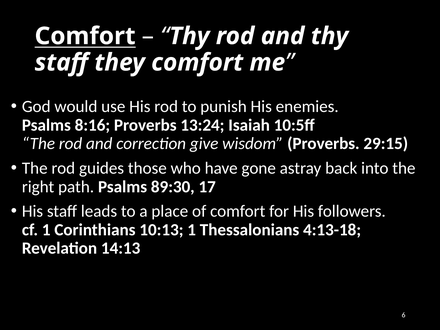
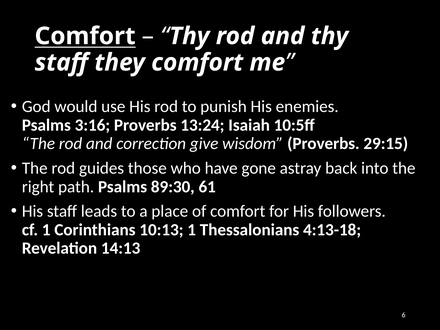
8:16: 8:16 -> 3:16
17: 17 -> 61
